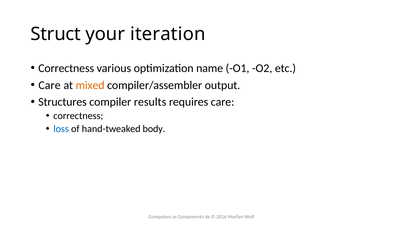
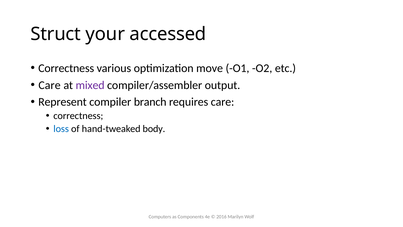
iteration: iteration -> accessed
name: name -> move
mixed colour: orange -> purple
Structures: Structures -> Represent
results: results -> branch
